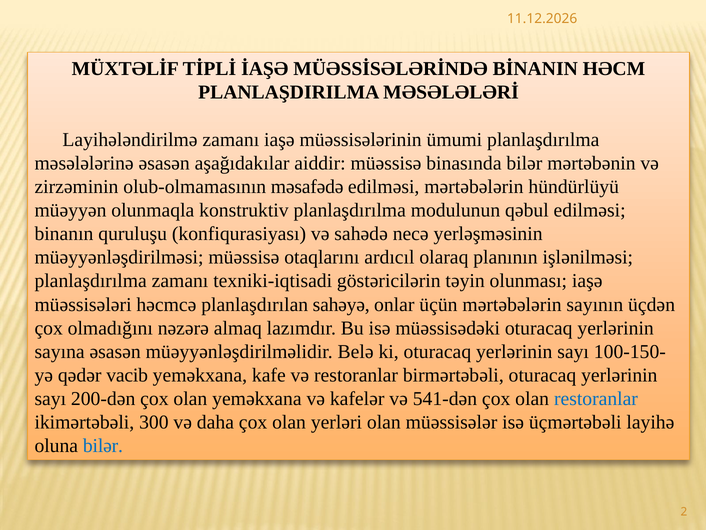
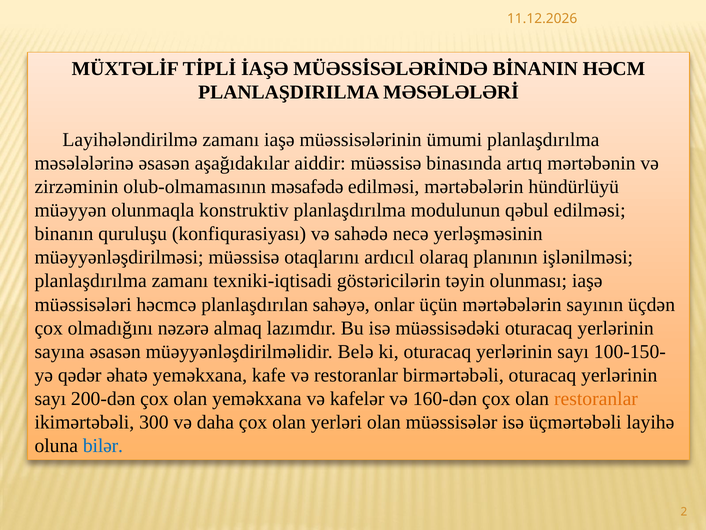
binasında bilər: bilər -> artıq
vacib: vacib -> əhatə
541-dən: 541-dən -> 160-dən
restoranlar at (596, 398) colour: blue -> orange
